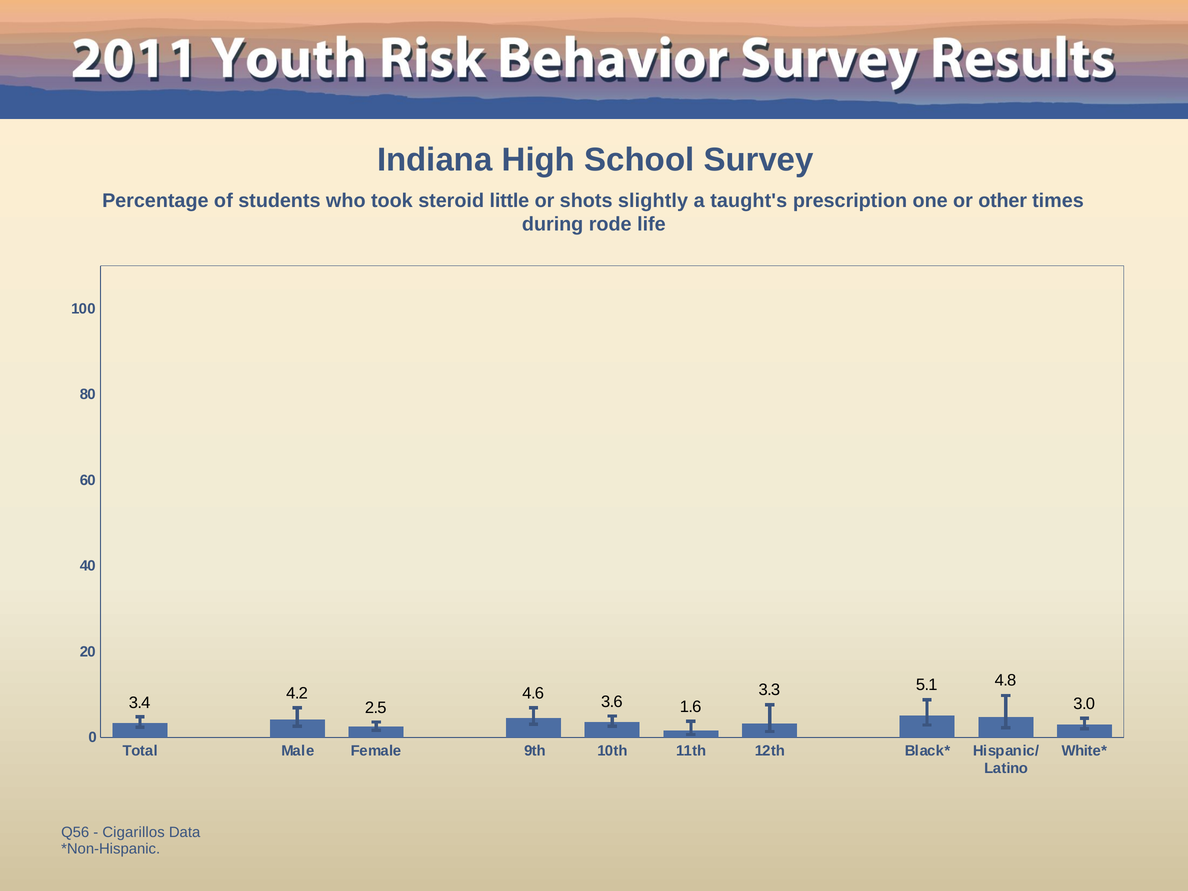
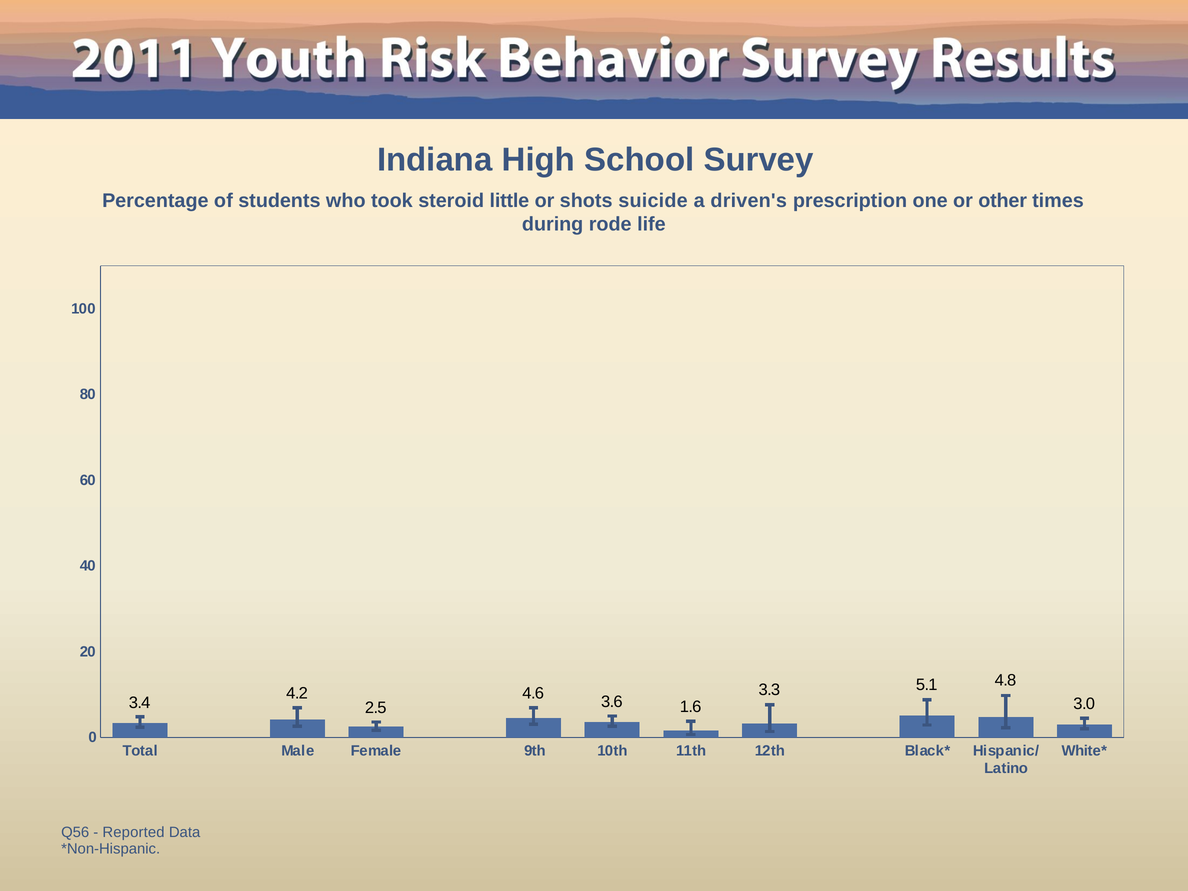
slightly: slightly -> suicide
taught's: taught's -> driven's
Cigarillos: Cigarillos -> Reported
